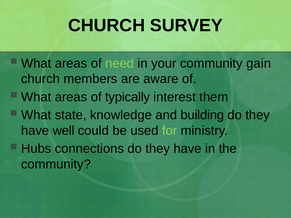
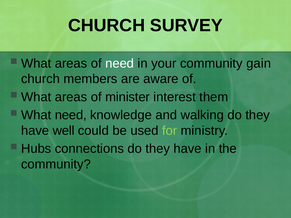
need at (120, 63) colour: light green -> white
typically: typically -> minister
What state: state -> need
building: building -> walking
